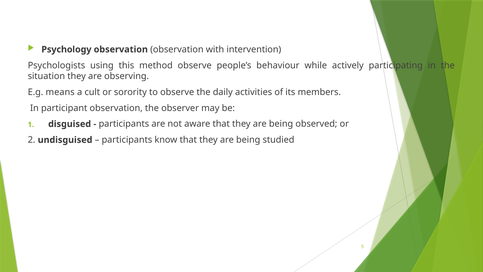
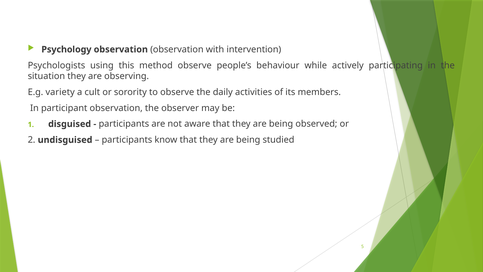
means: means -> variety
